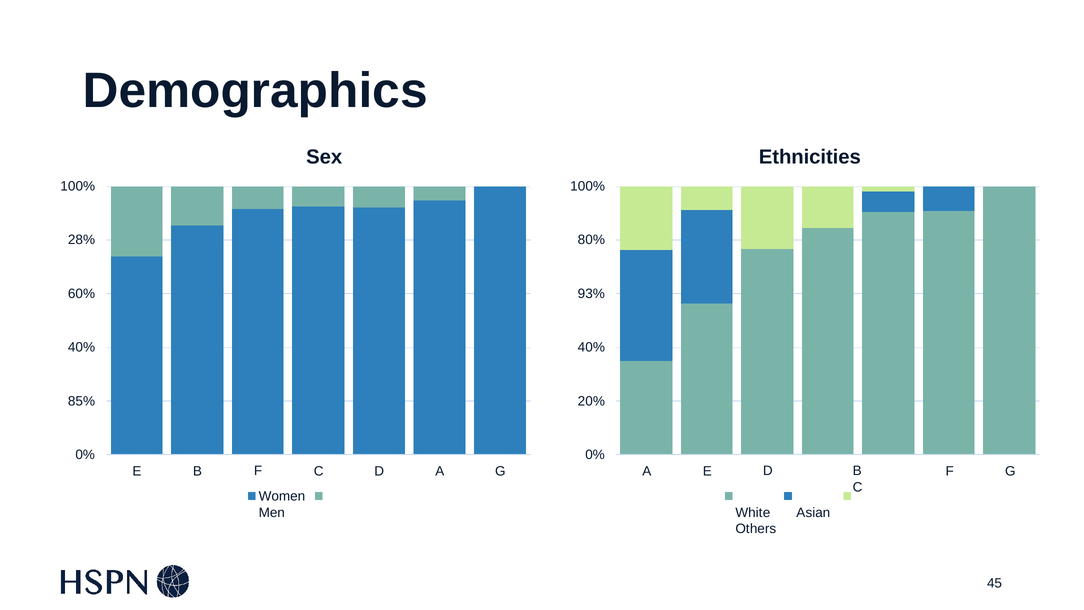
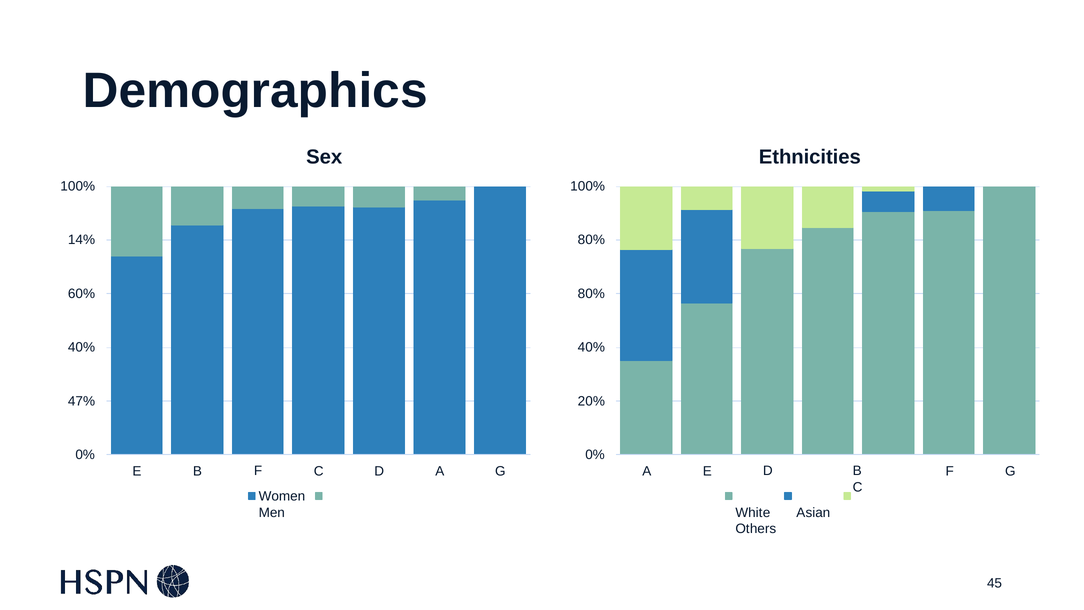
28%: 28% -> 14%
93% at (591, 293): 93% -> 80%
85%: 85% -> 47%
